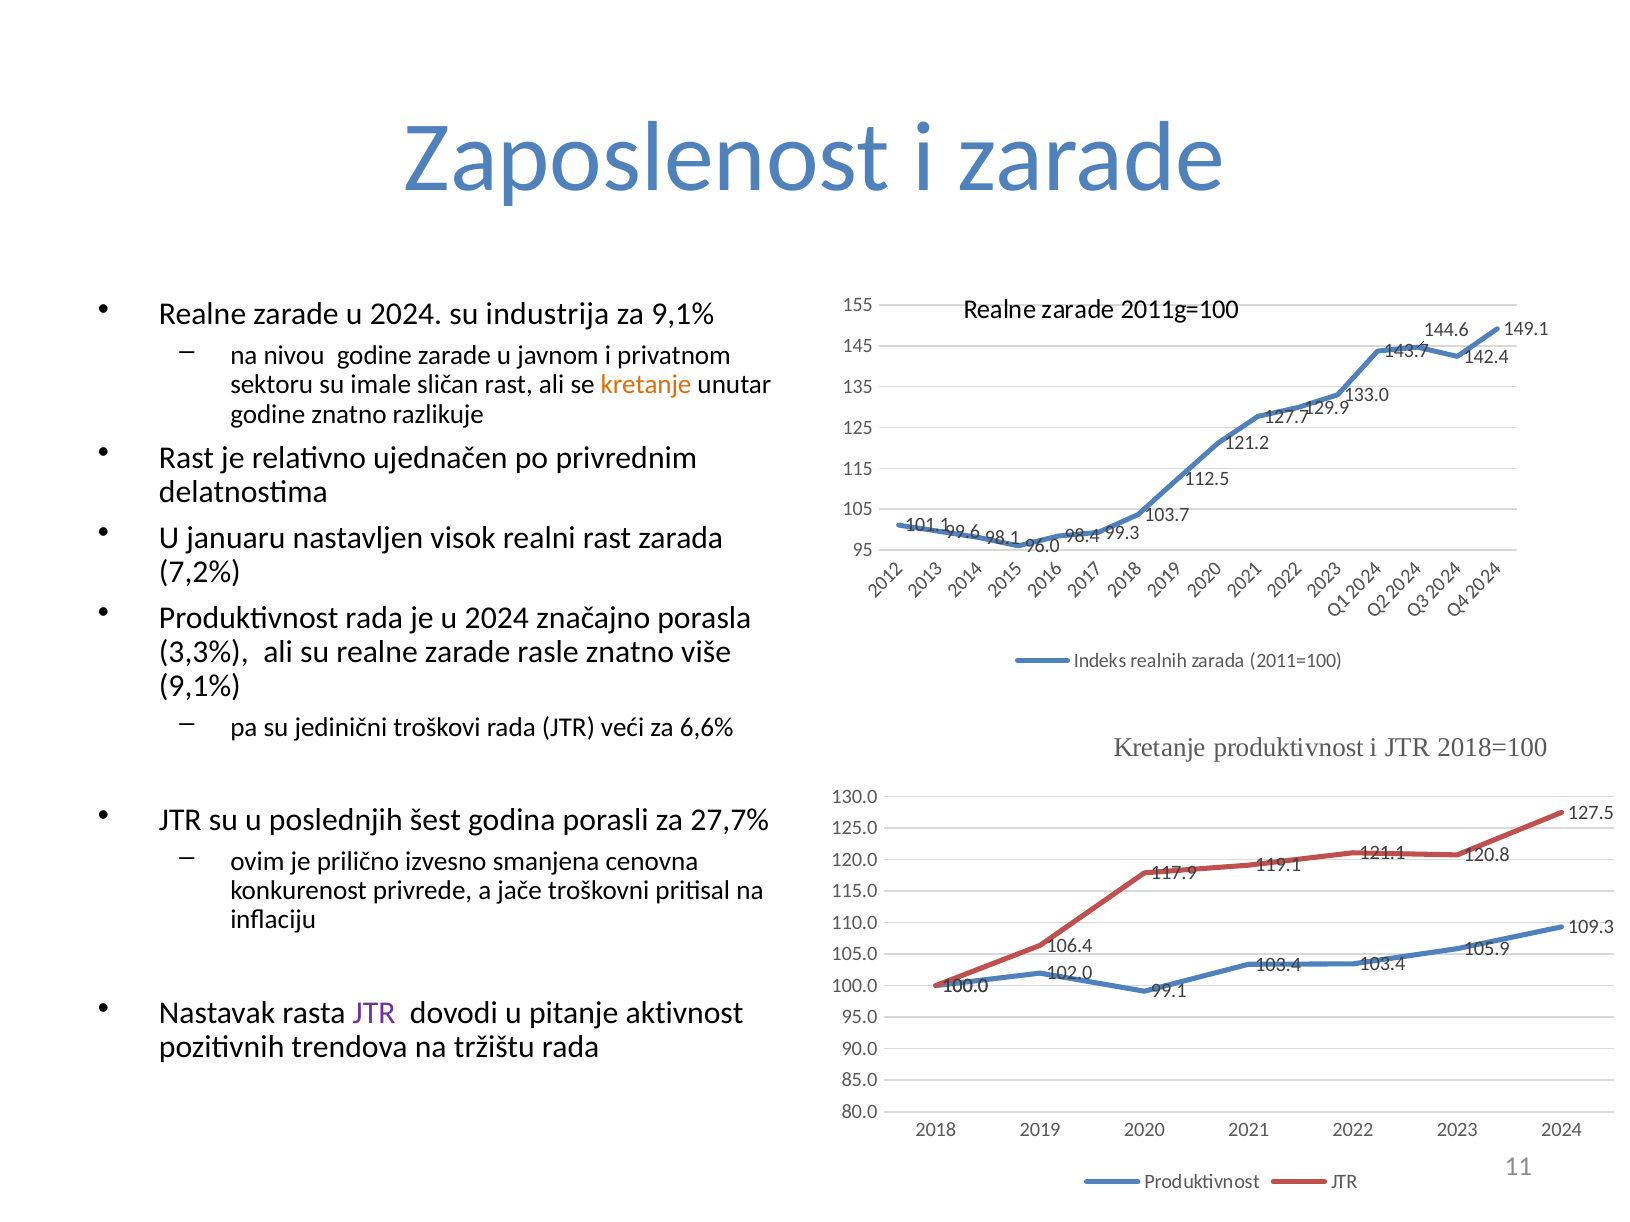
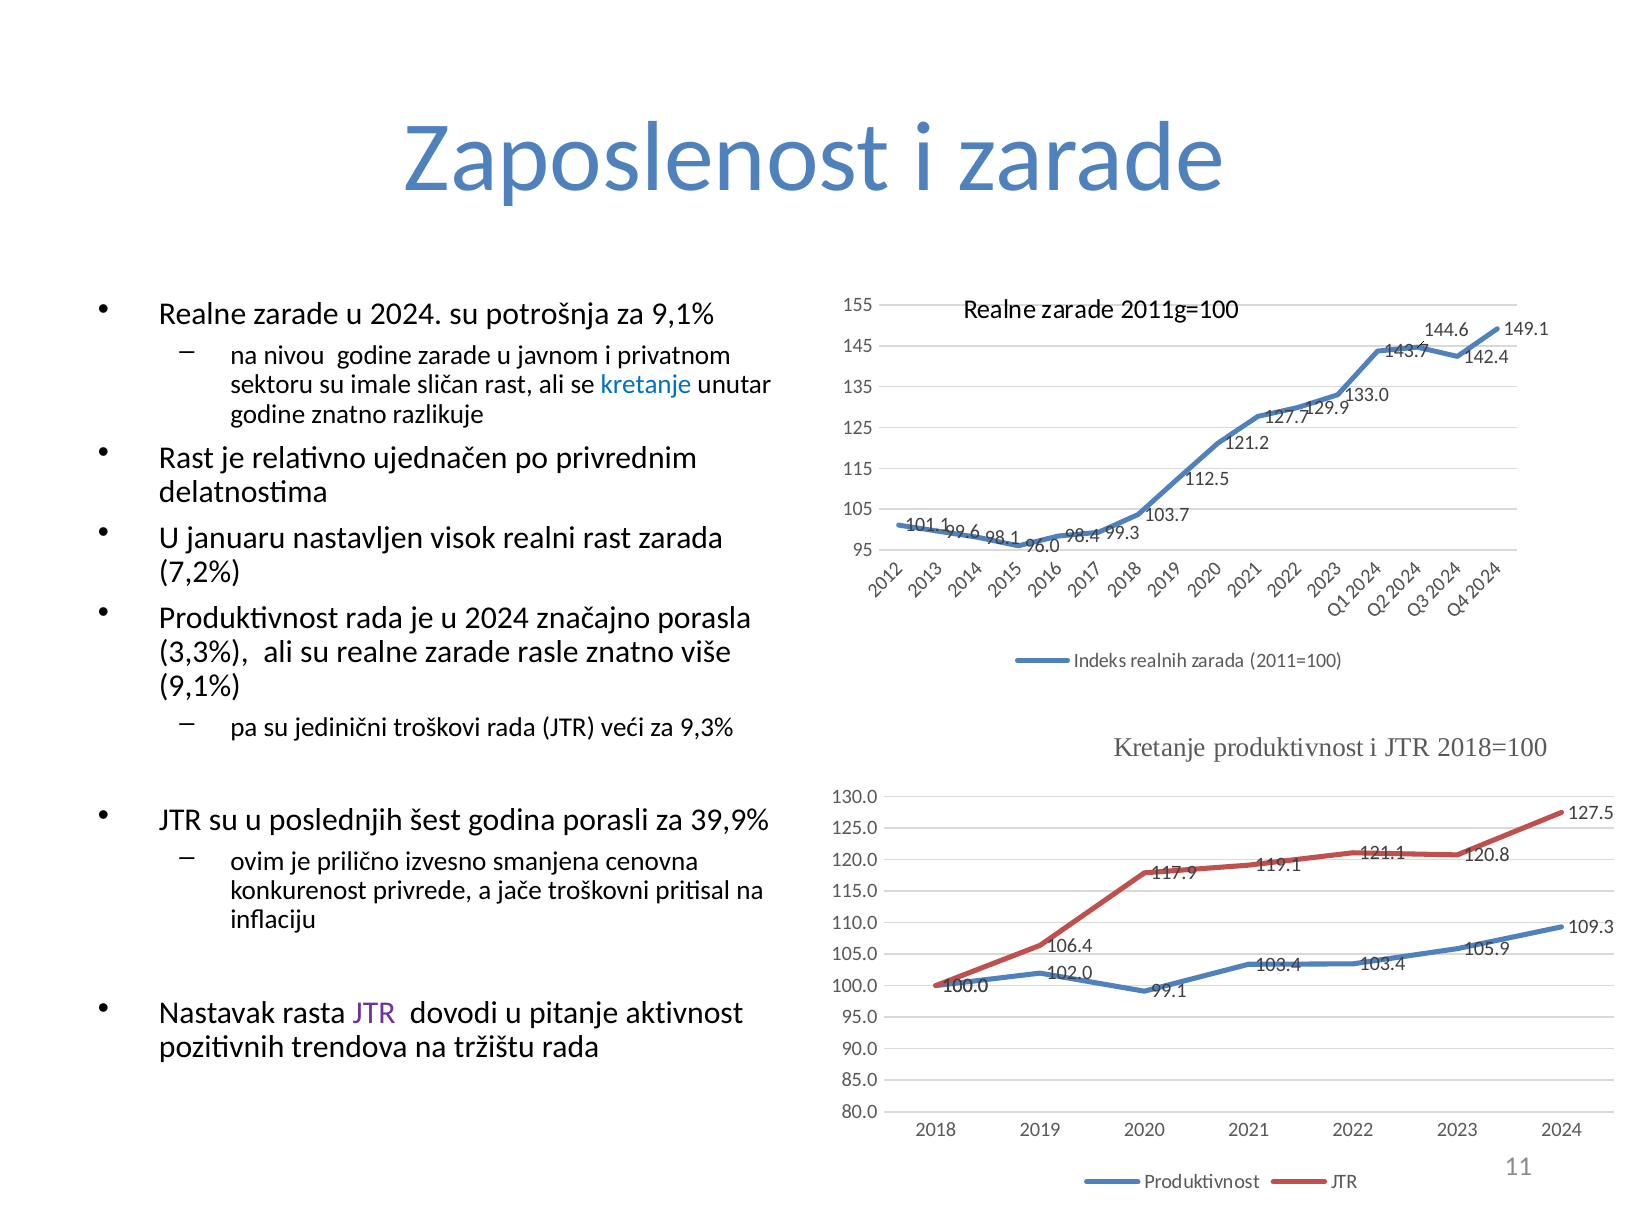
industrija: industrija -> potrošnja
kretanje at (646, 385) colour: orange -> blue
6,6%: 6,6% -> 9,3%
27,7%: 27,7% -> 39,9%
